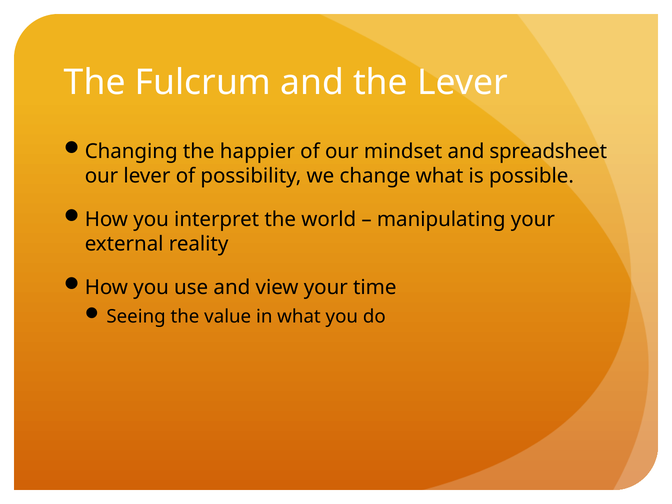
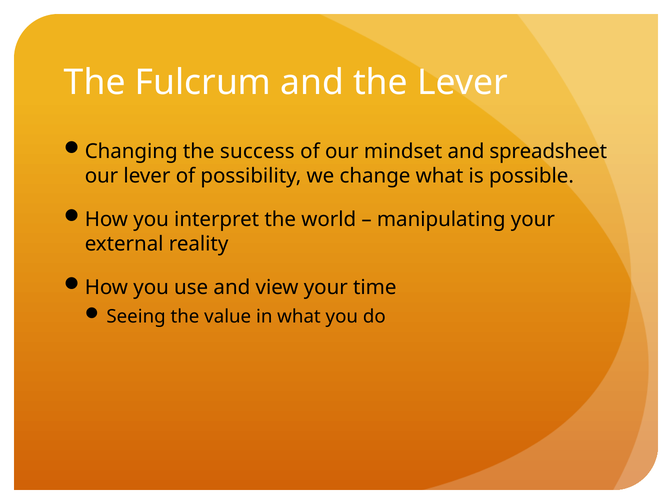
happier: happier -> success
